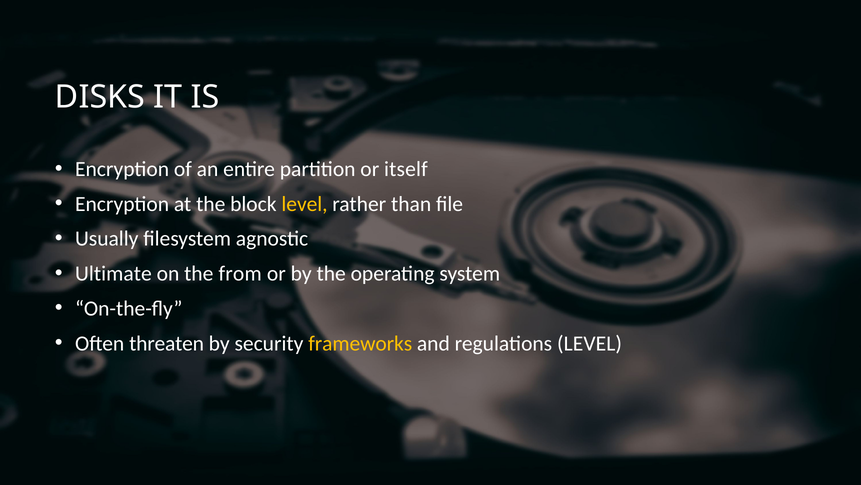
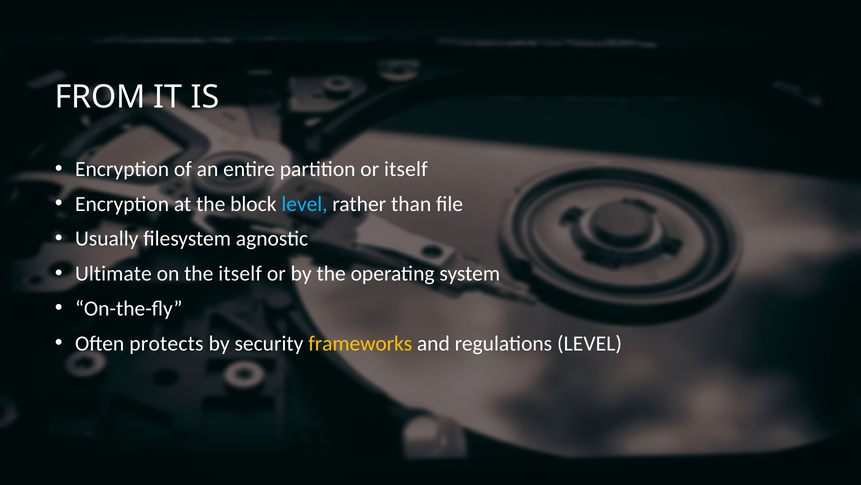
DISKS: DISKS -> FROM
level at (305, 204) colour: yellow -> light blue
the from: from -> itself
threaten: threaten -> protects
